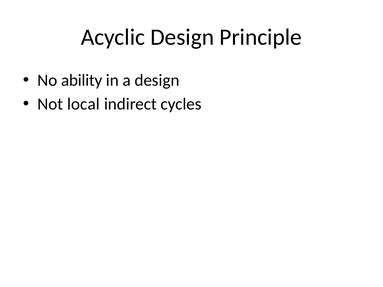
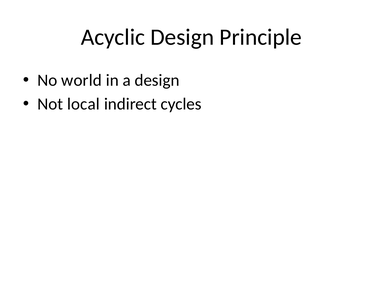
ability: ability -> world
